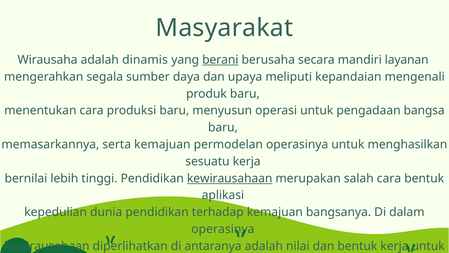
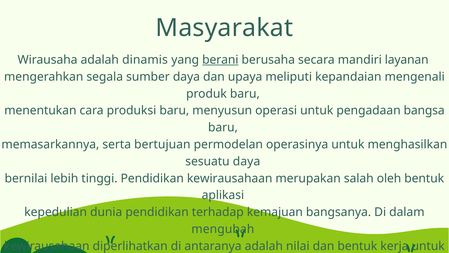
serta kemajuan: kemajuan -> bertujuan
sesuatu kerja: kerja -> daya
kewirausahaan at (230, 178) underline: present -> none
salah cara: cara -> oleh
operasinya at (223, 229): operasinya -> mengubah
